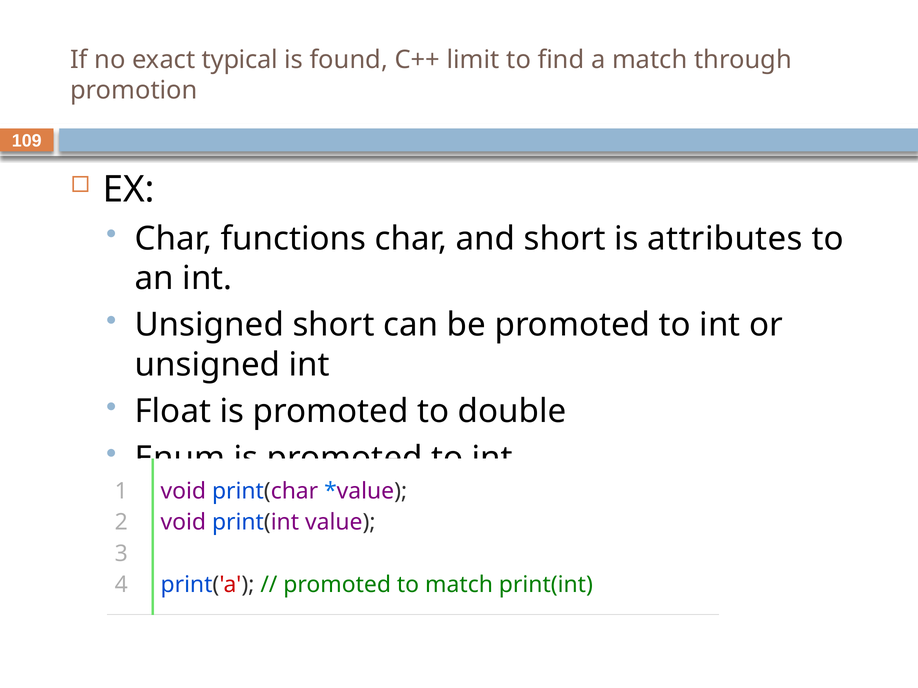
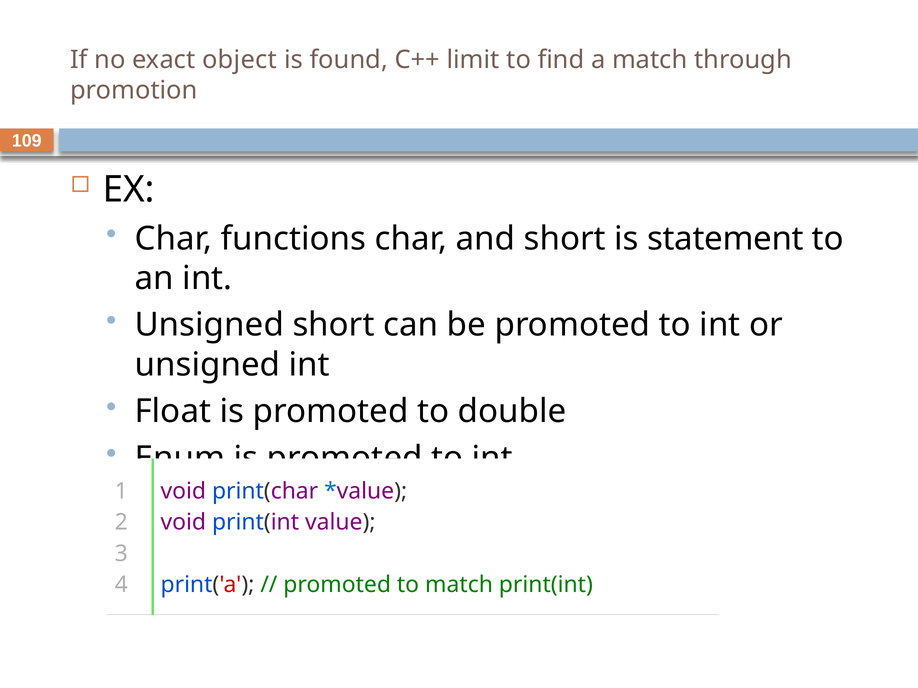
typical: typical -> object
attributes: attributes -> statement
